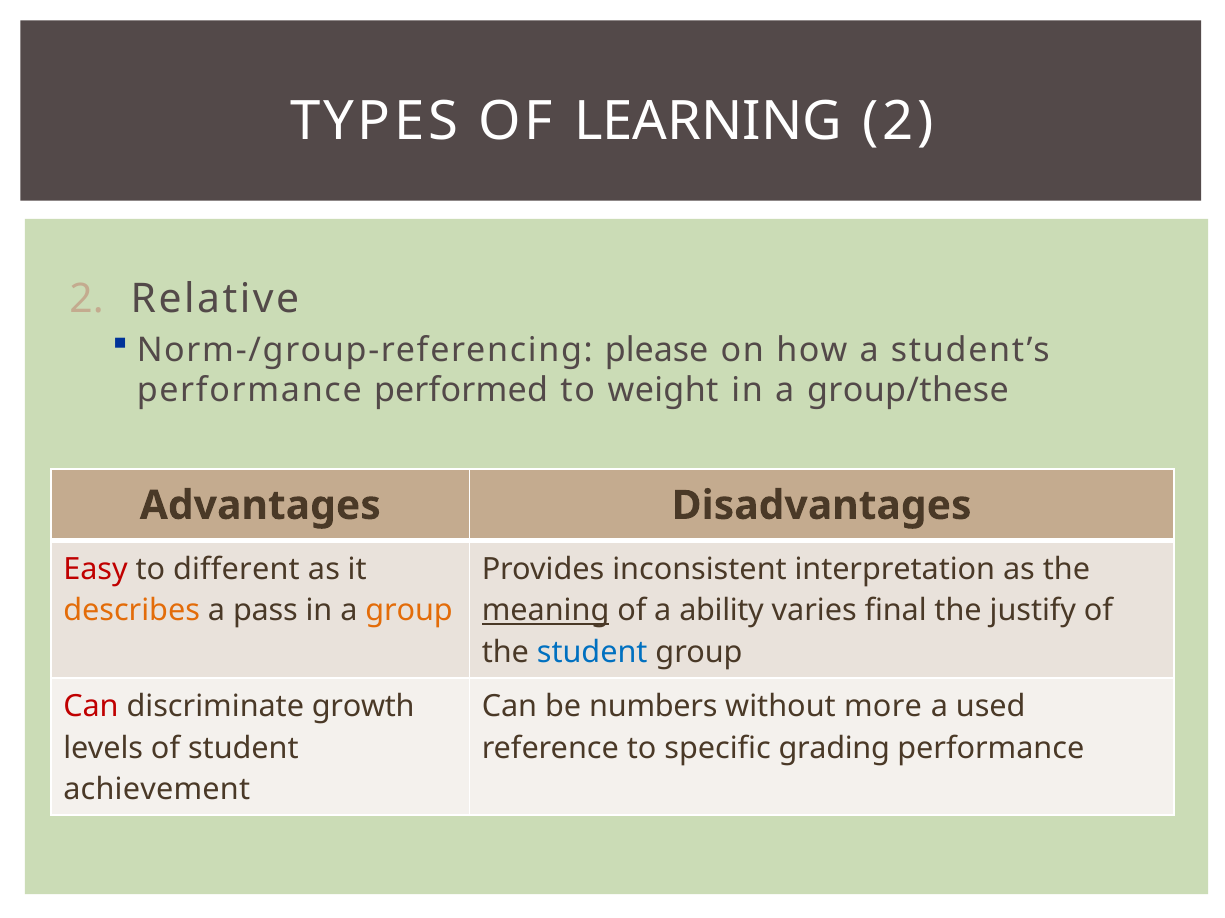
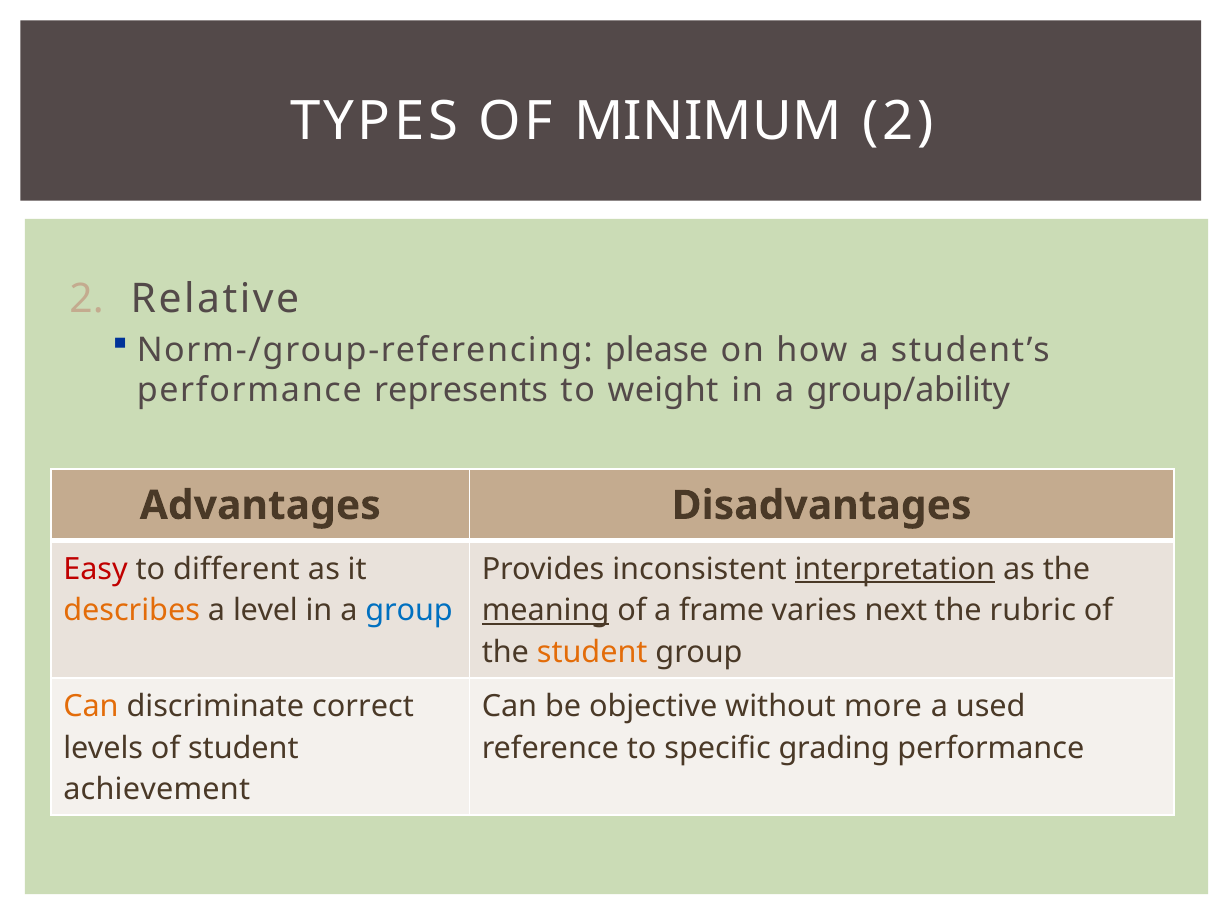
LEARNING: LEARNING -> MINIMUM
performed: performed -> represents
group/these: group/these -> group/ability
interpretation underline: none -> present
pass: pass -> level
group at (409, 611) colour: orange -> blue
ability: ability -> frame
final: final -> next
justify: justify -> rubric
student at (592, 653) colour: blue -> orange
Can at (91, 707) colour: red -> orange
growth: growth -> correct
numbers: numbers -> objective
